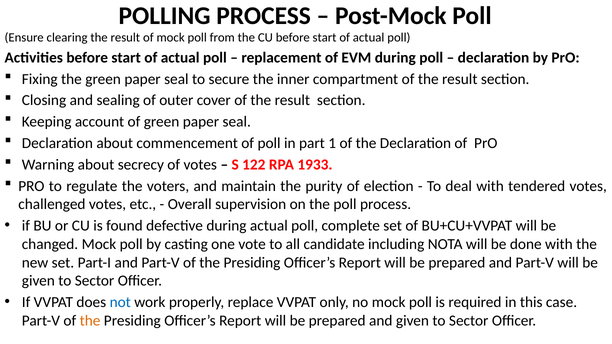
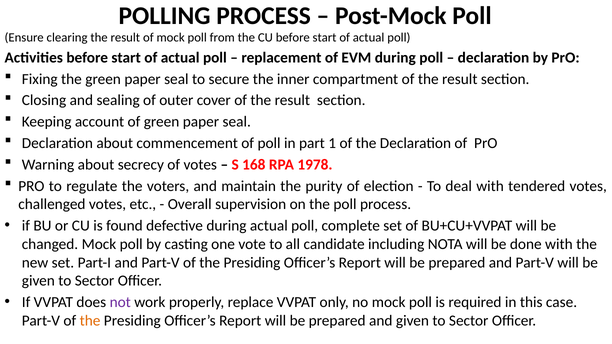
122: 122 -> 168
1933: 1933 -> 1978
not colour: blue -> purple
